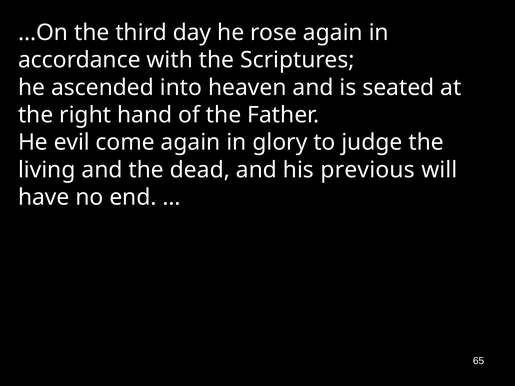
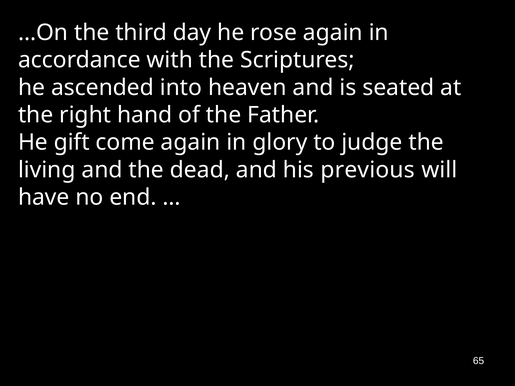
evil: evil -> gift
